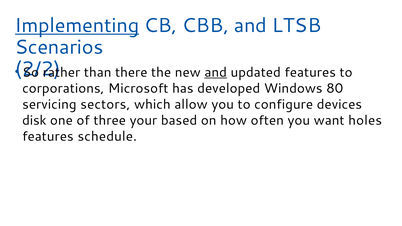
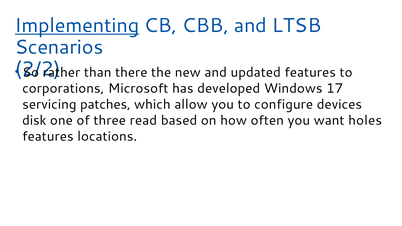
and at (216, 72) underline: present -> none
80: 80 -> 17
sectors: sectors -> patches
your: your -> read
schedule: schedule -> locations
